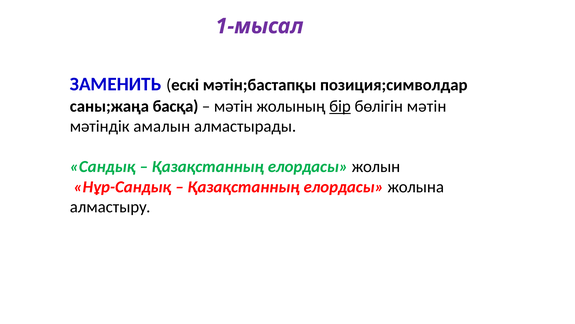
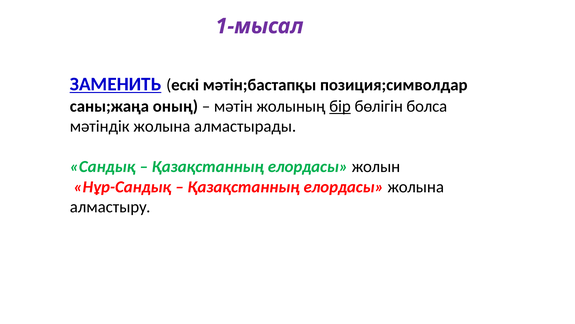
ЗАМЕНИТЬ underline: none -> present
басқа: басқа -> оның
бөлігін мәтін: мәтін -> болса
мәтіндік амалын: амалын -> жолына
